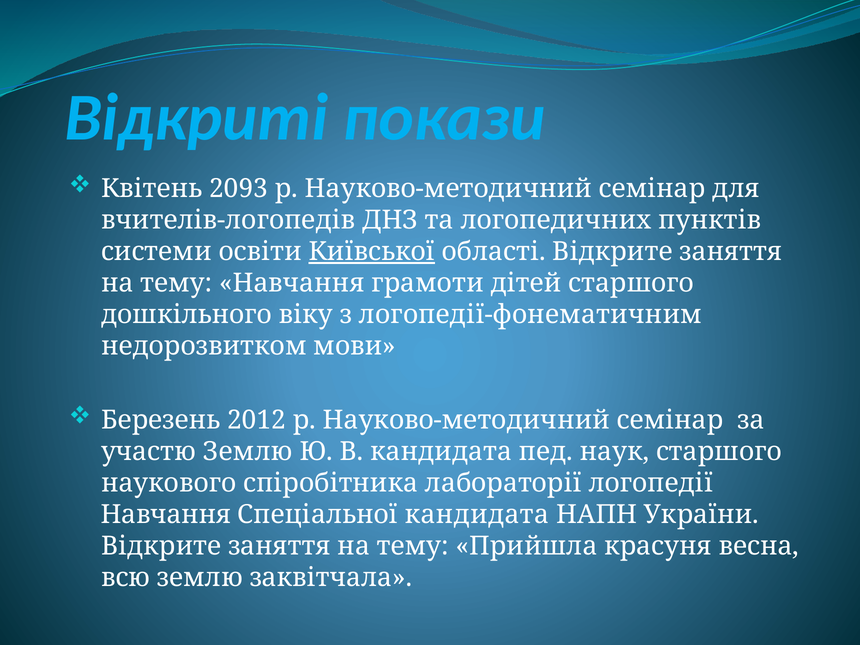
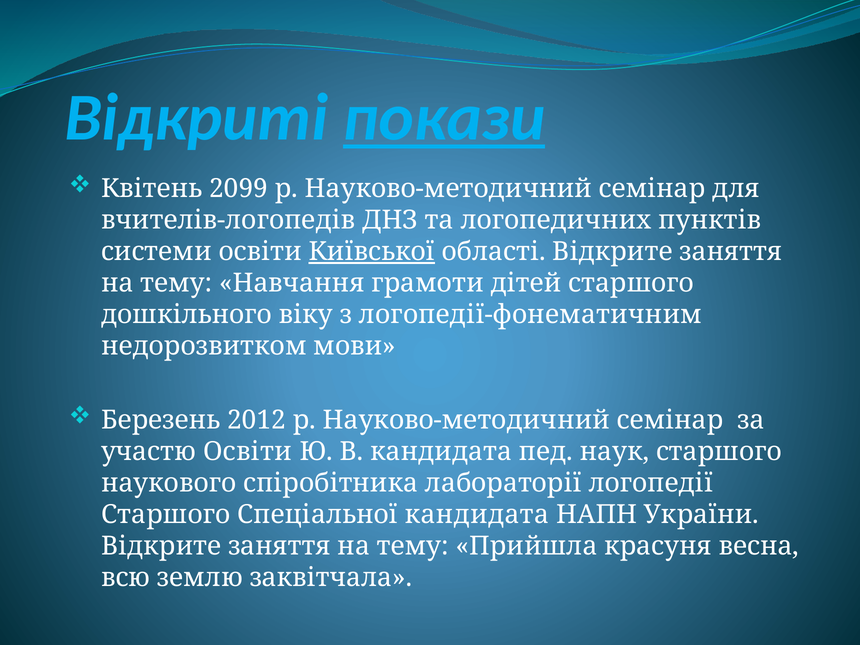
покази underline: none -> present
2093: 2093 -> 2099
участю Землю: Землю -> Освіти
Навчання at (166, 514): Навчання -> Старшого
